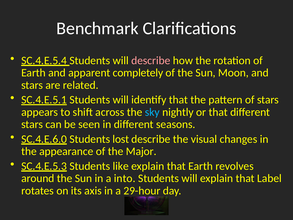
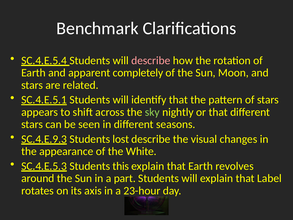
sky colour: light blue -> light green
SC.4.E.6.0: SC.4.E.6.0 -> SC.4.E.9.3
Major: Major -> White
like: like -> this
into: into -> part
29-hour: 29-hour -> 23-hour
